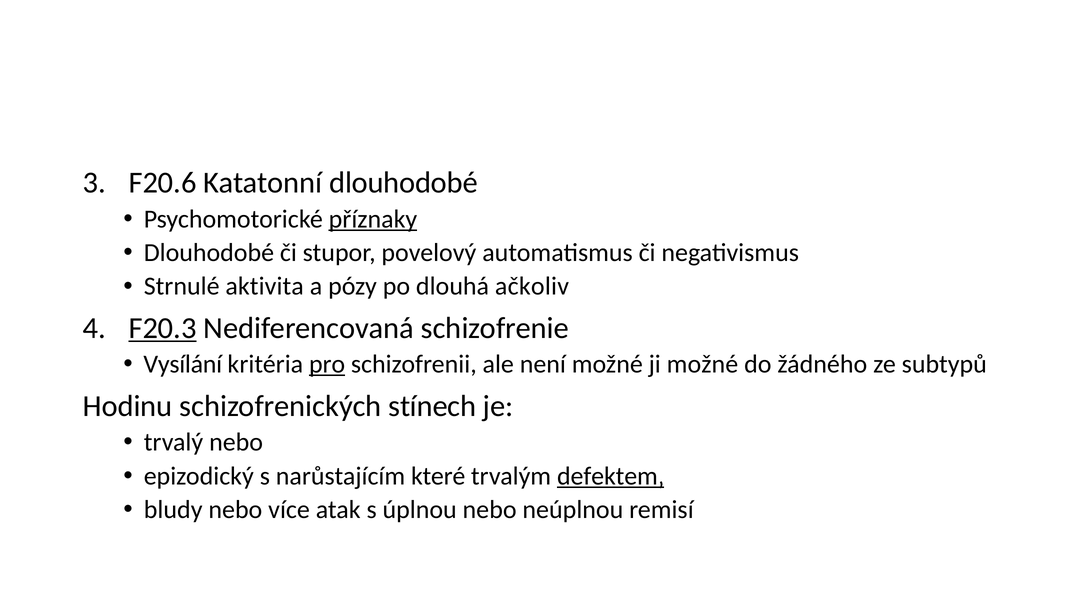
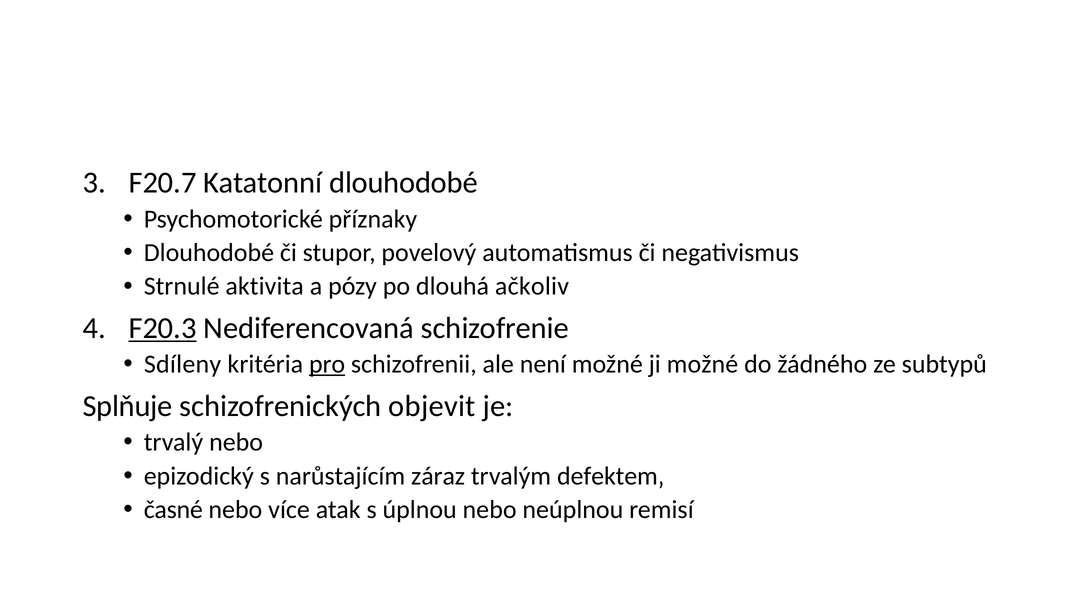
F20.6: F20.6 -> F20.7
příznaky underline: present -> none
Vysílání: Vysílání -> Sdíleny
Hodinu: Hodinu -> Splňuje
stínech: stínech -> objevit
které: které -> záraz
defektem‚ underline: present -> none
bludy: bludy -> časné
